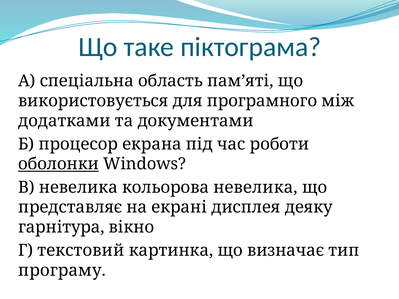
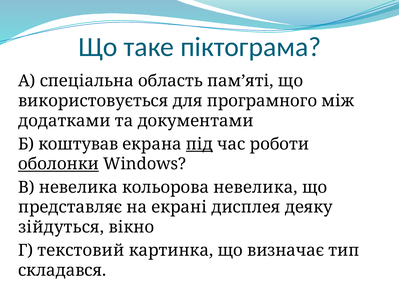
процесор: процесор -> коштував
під underline: none -> present
гарнітура: гарнітура -> зійдуться
програму: програму -> складався
